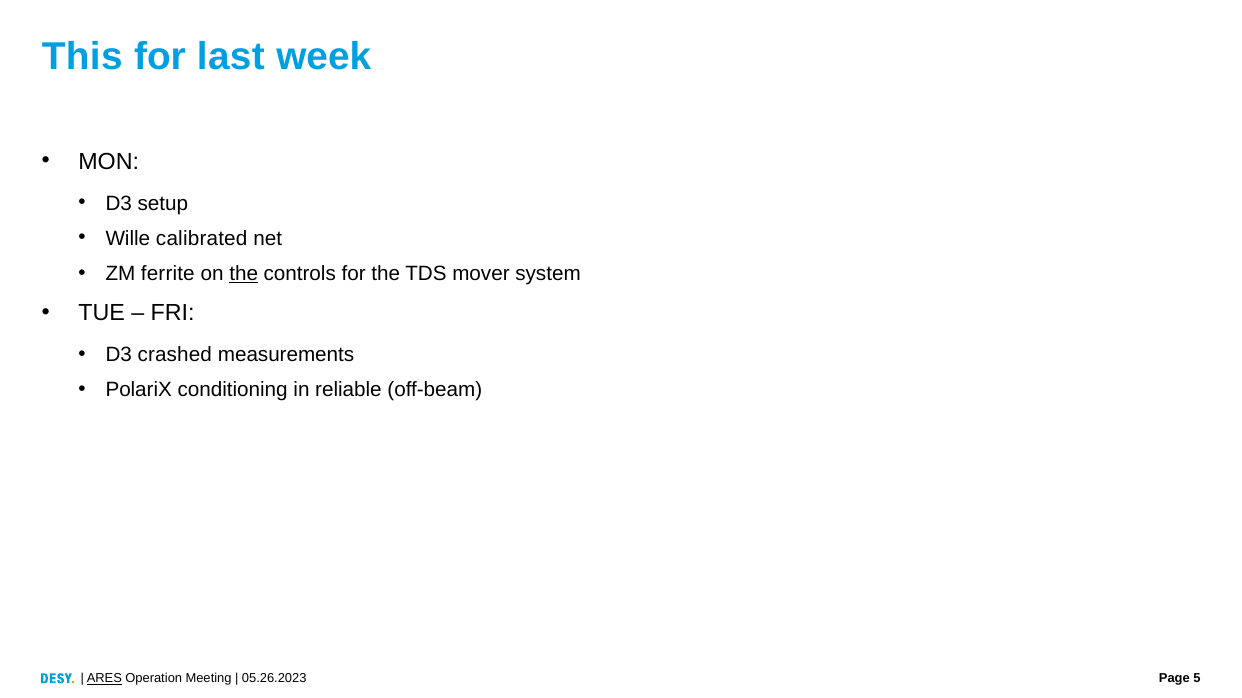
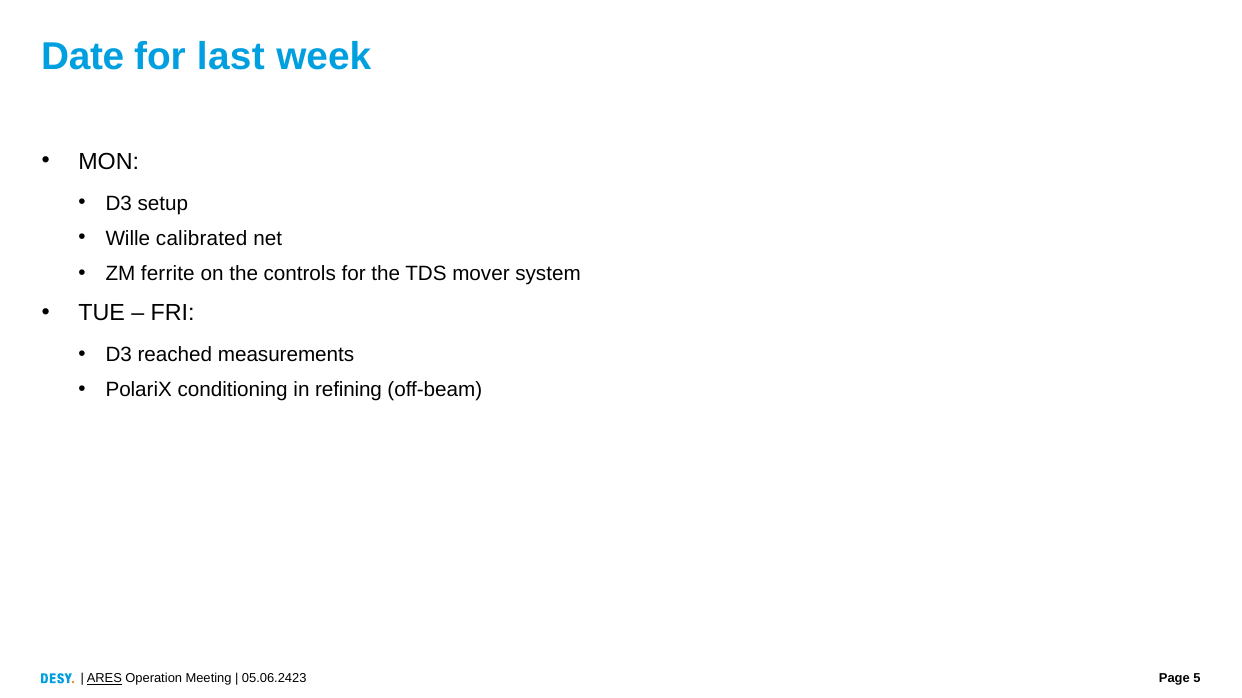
This: This -> Date
the at (244, 274) underline: present -> none
crashed: crashed -> reached
reliable: reliable -> refining
05.26.2023: 05.26.2023 -> 05.06.2423
